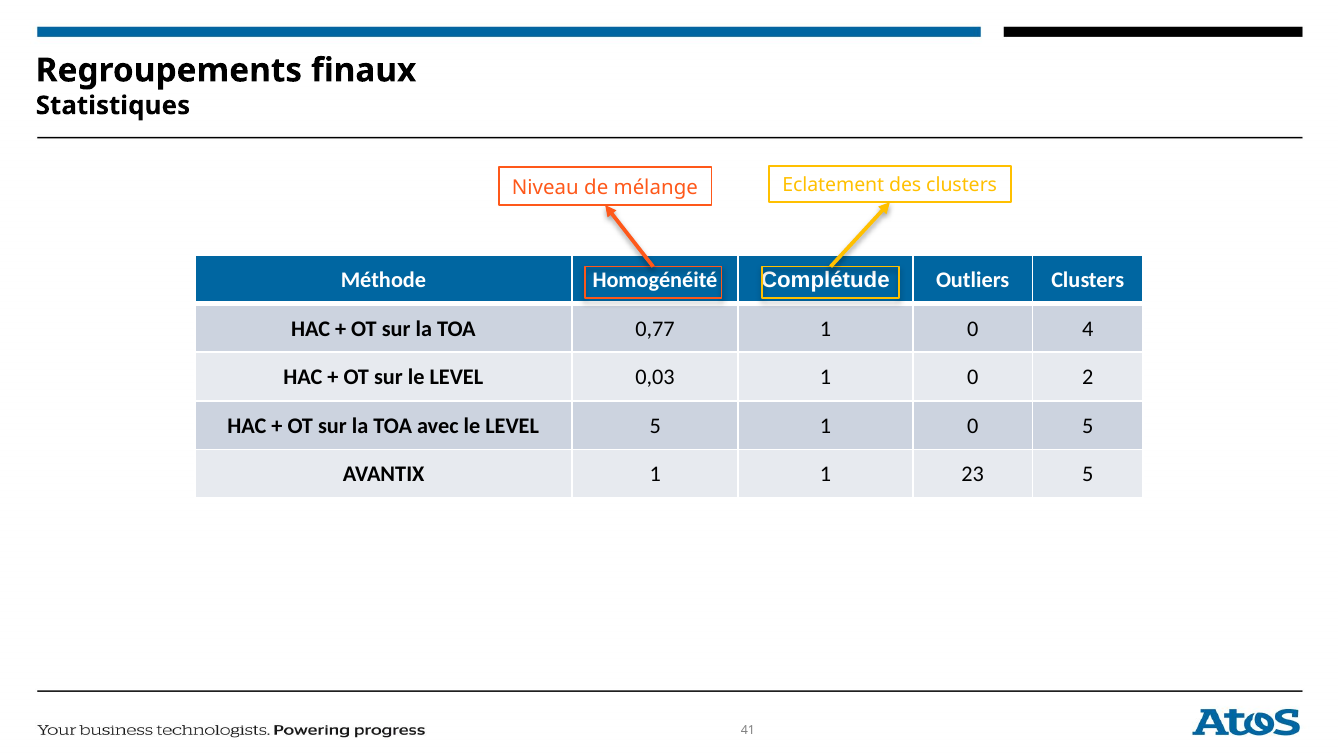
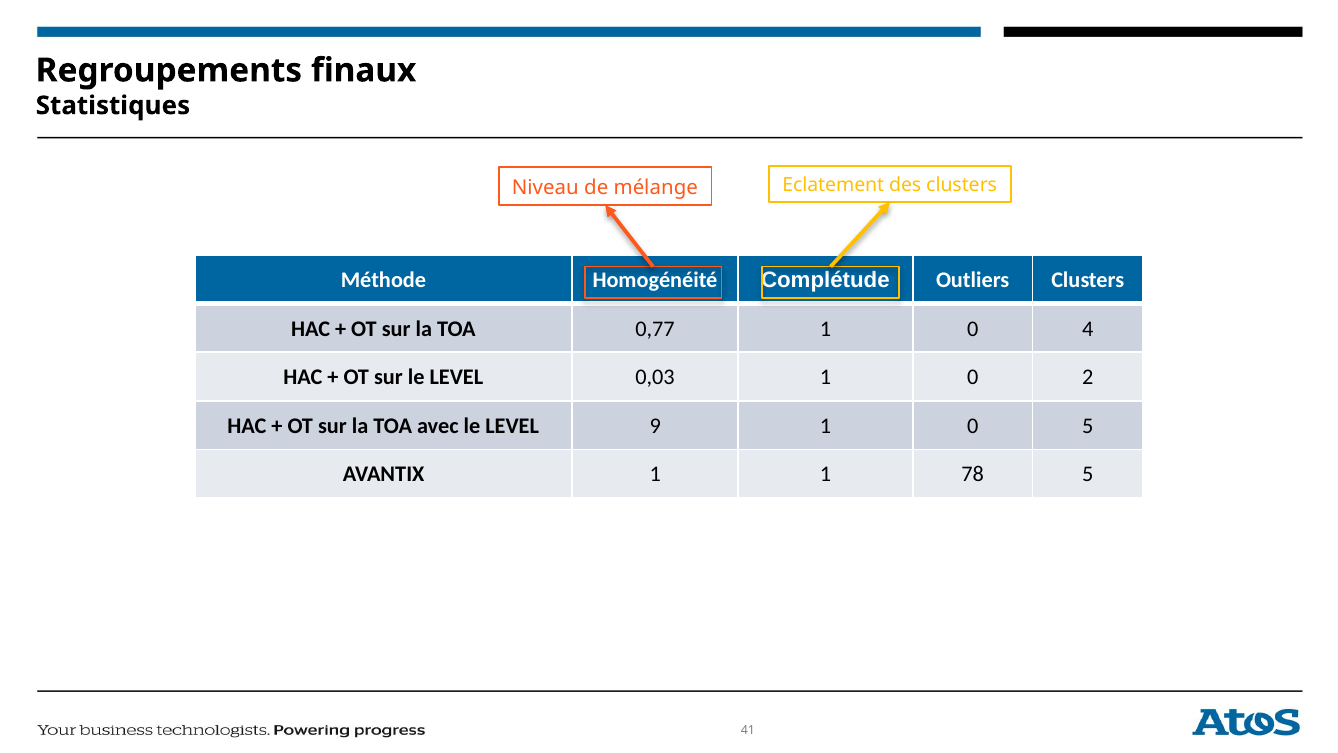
LEVEL 5: 5 -> 9
23: 23 -> 78
